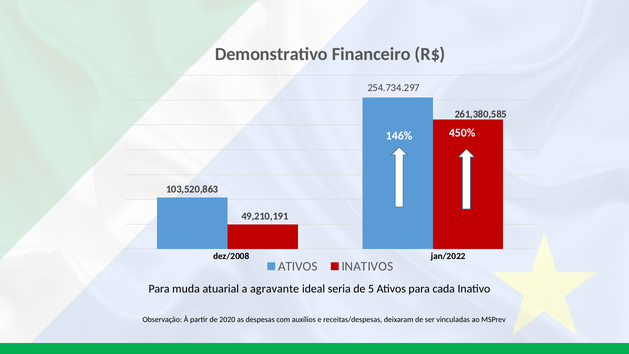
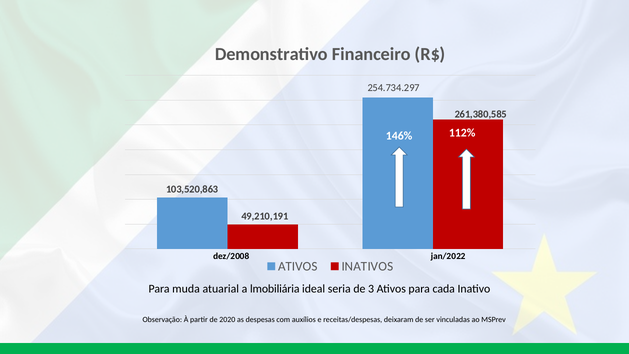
450%: 450% -> 112%
agravante: agravante -> lmobiliária
5: 5 -> 3
